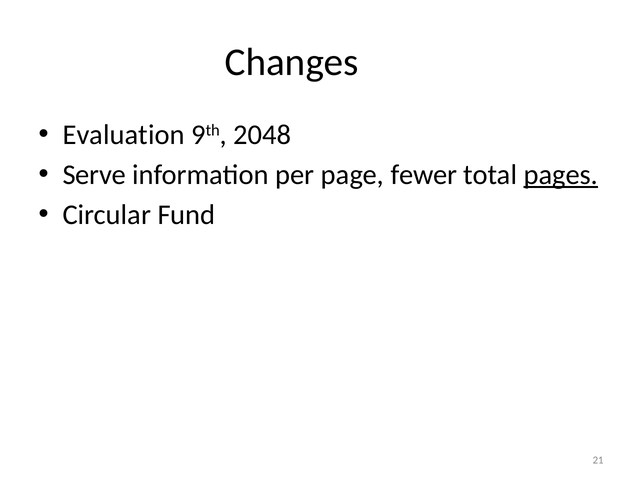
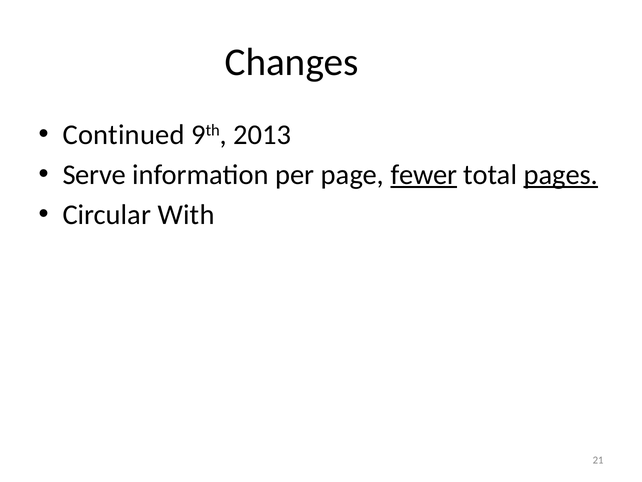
Evaluation: Evaluation -> Continued
2048: 2048 -> 2013
fewer underline: none -> present
Fund: Fund -> With
